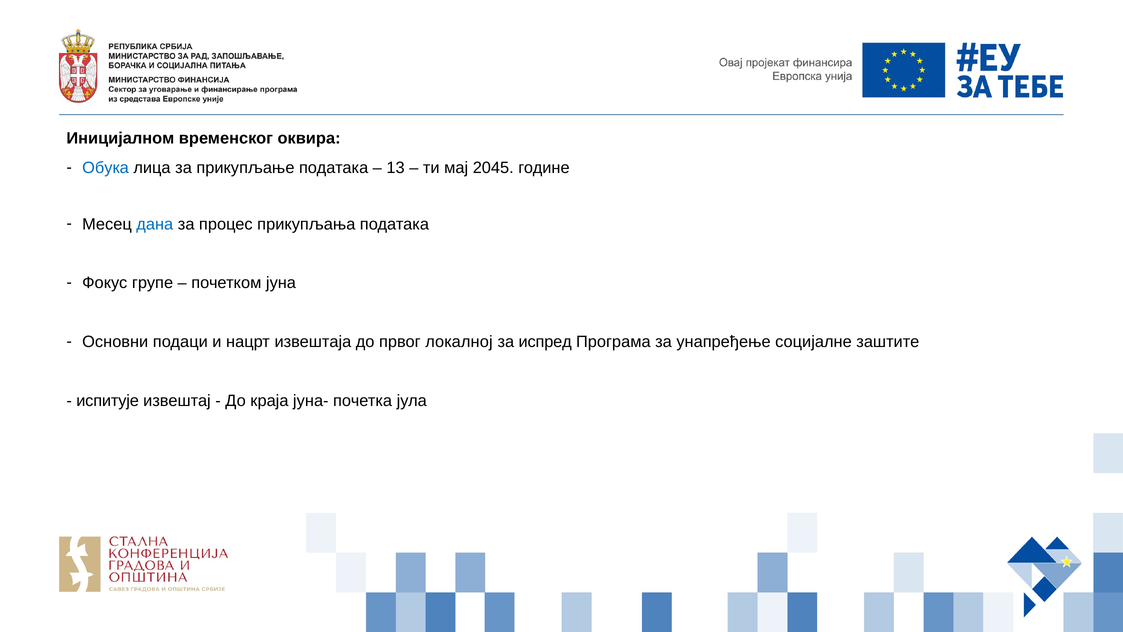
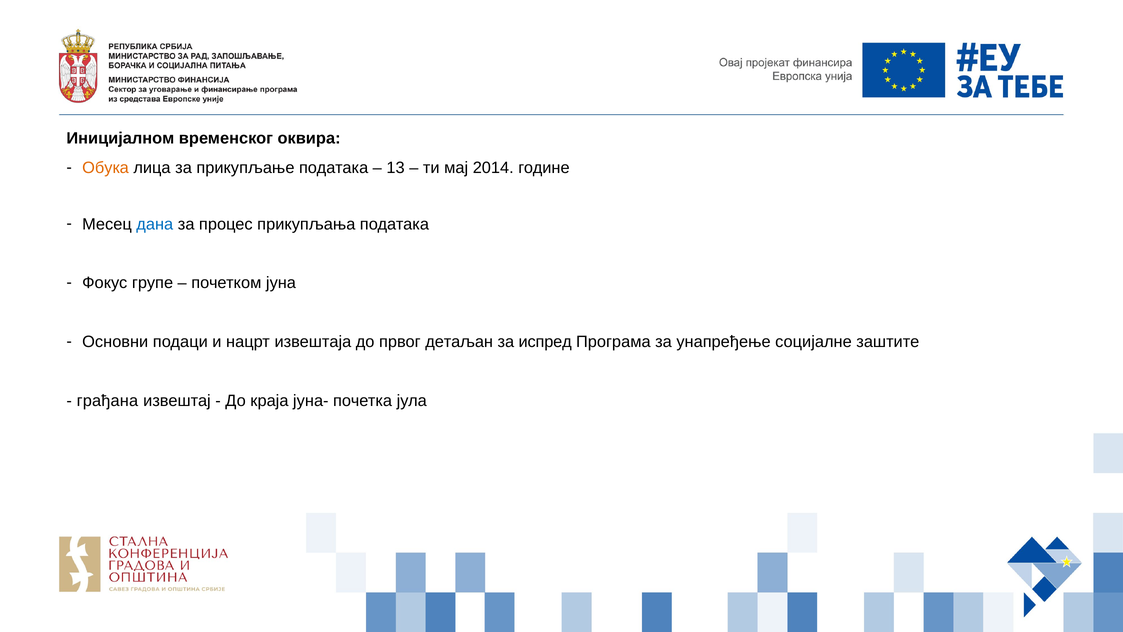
Обука colour: blue -> orange
2045: 2045 -> 2014
локалној: локалној -> детаљан
испитује: испитује -> грађана
